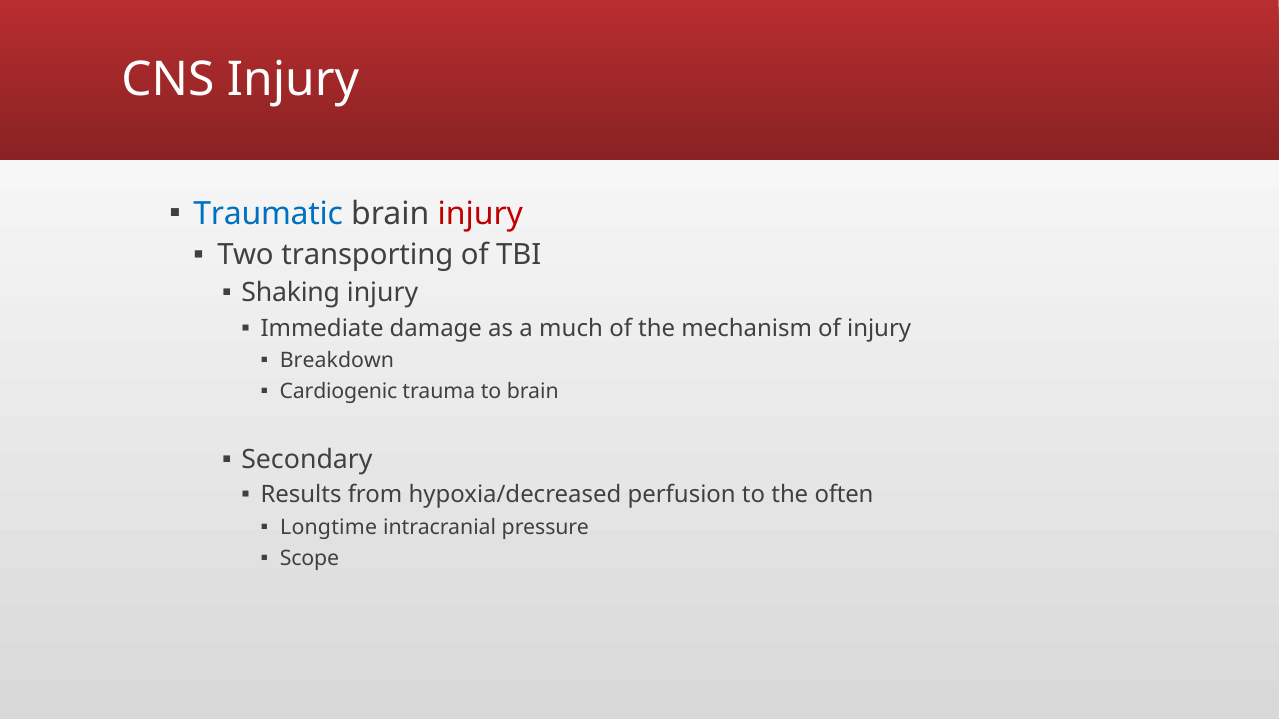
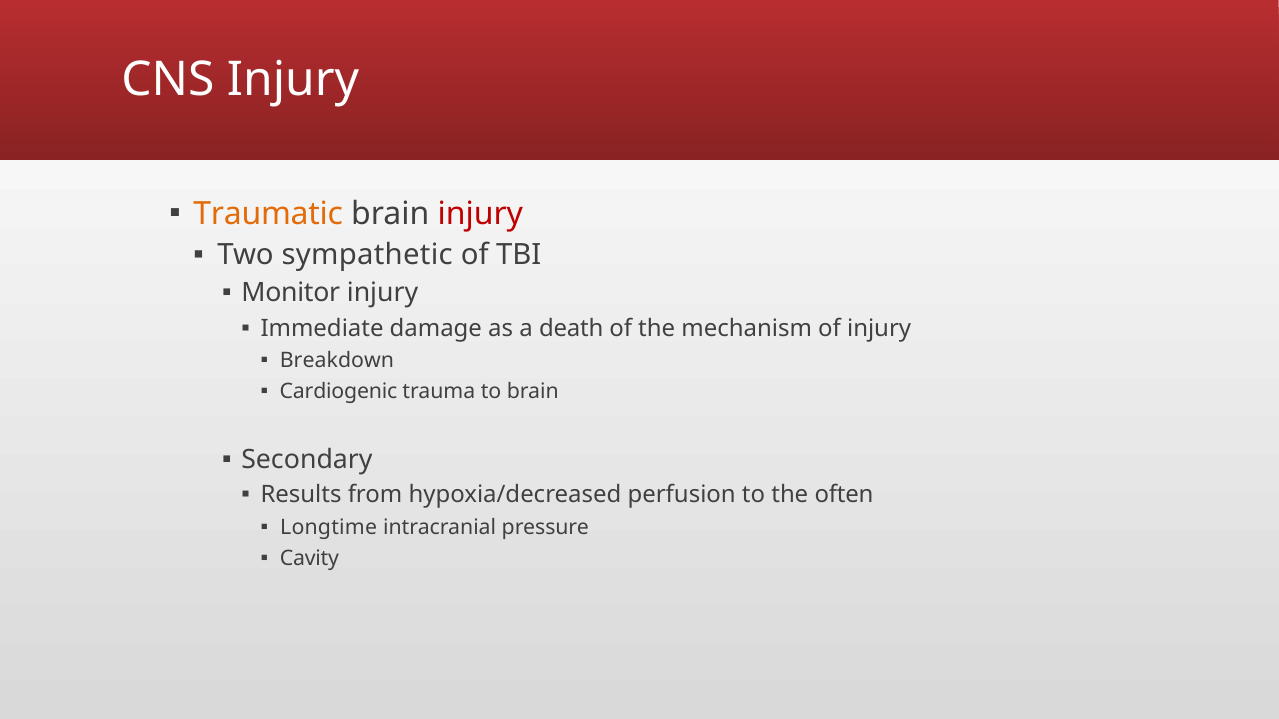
Traumatic colour: blue -> orange
transporting: transporting -> sympathetic
Shaking: Shaking -> Monitor
much: much -> death
Scope: Scope -> Cavity
